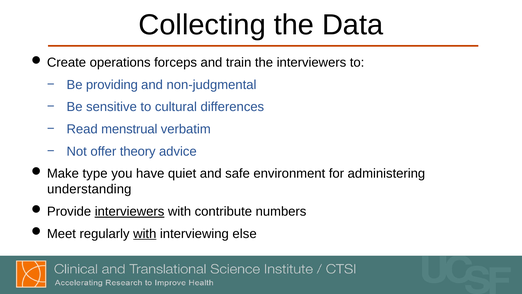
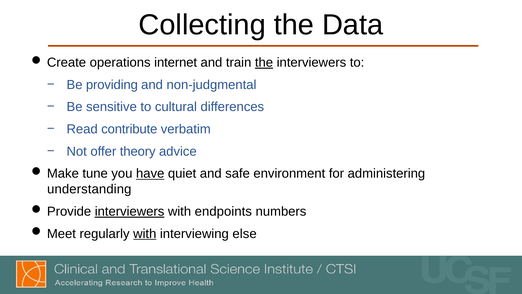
forceps: forceps -> internet
the at (264, 62) underline: none -> present
menstrual: menstrual -> contribute
type: type -> tune
have underline: none -> present
contribute: contribute -> endpoints
